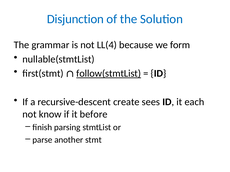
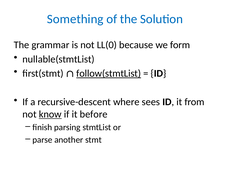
Disjunction: Disjunction -> Something
LL(4: LL(4 -> LL(0
create: create -> where
each: each -> from
know underline: none -> present
